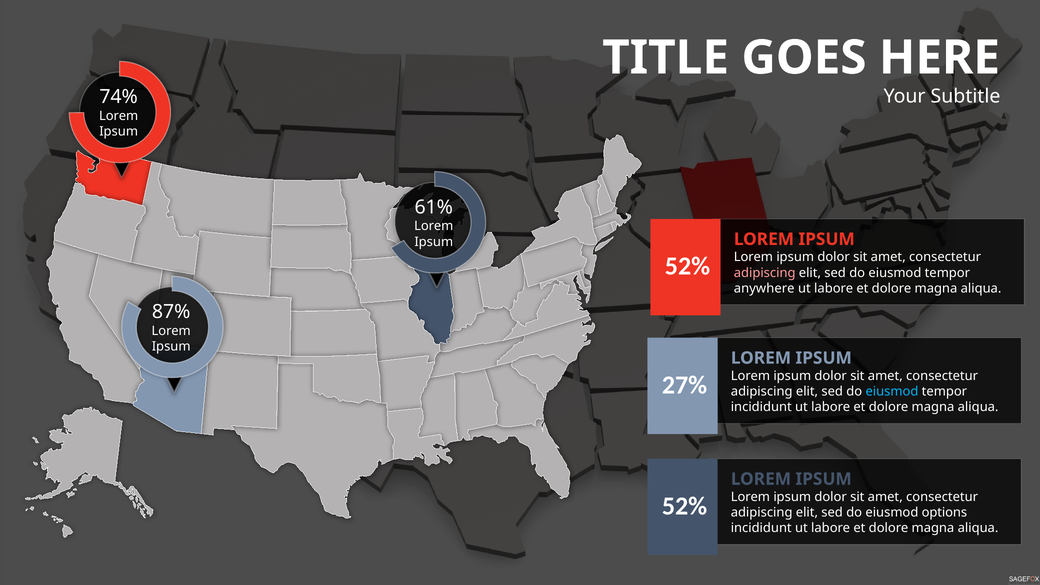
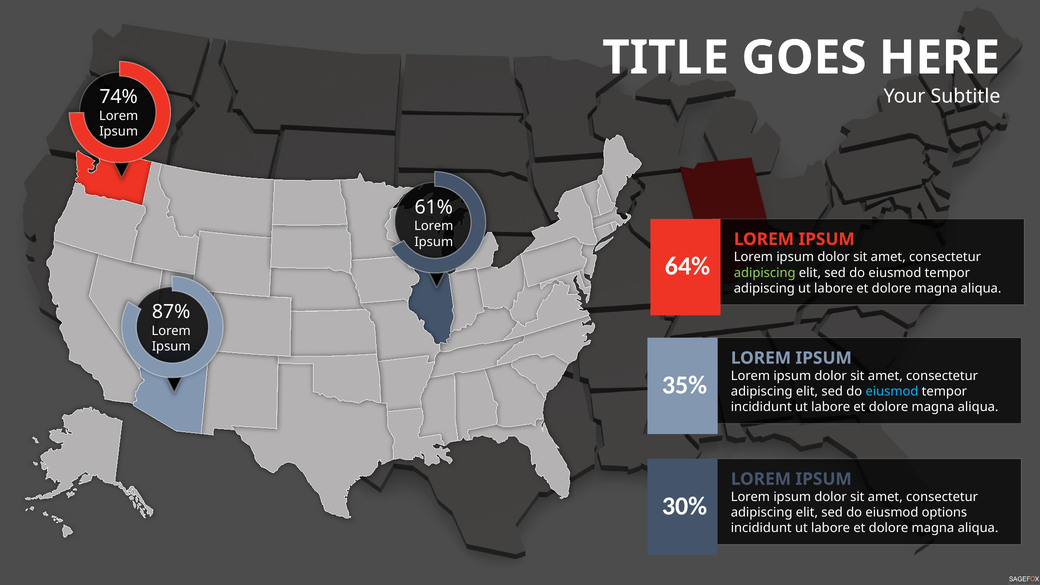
52% at (687, 266): 52% -> 64%
adipiscing at (765, 273) colour: pink -> light green
anywhere at (764, 288): anywhere -> adipiscing
27%: 27% -> 35%
52% at (685, 506): 52% -> 30%
